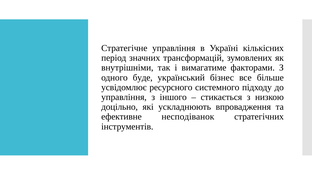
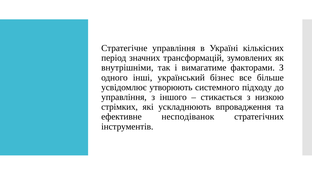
буде: буде -> інші
ресурсного: ресурсного -> утворюють
доцільно: доцільно -> стрімких
